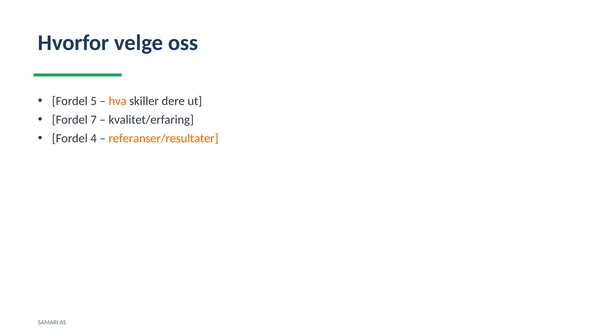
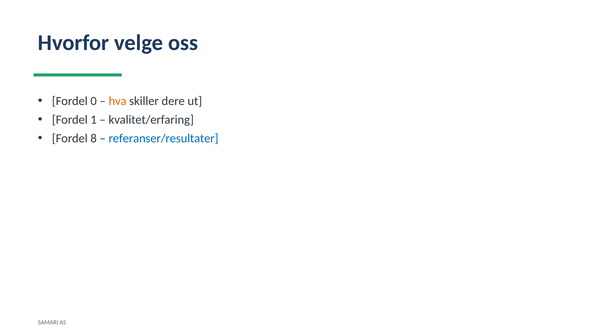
5: 5 -> 0
7: 7 -> 1
4: 4 -> 8
referanser/resultater colour: orange -> blue
